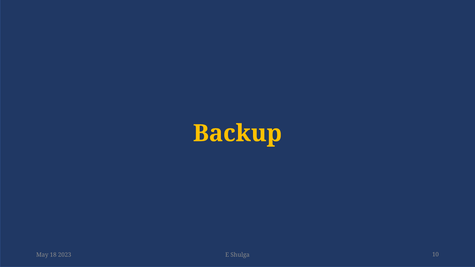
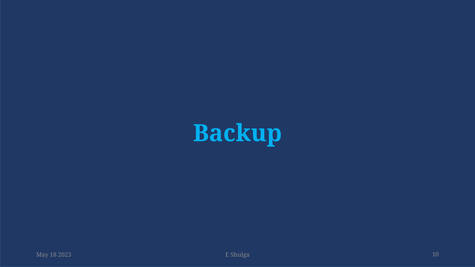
Backup colour: yellow -> light blue
